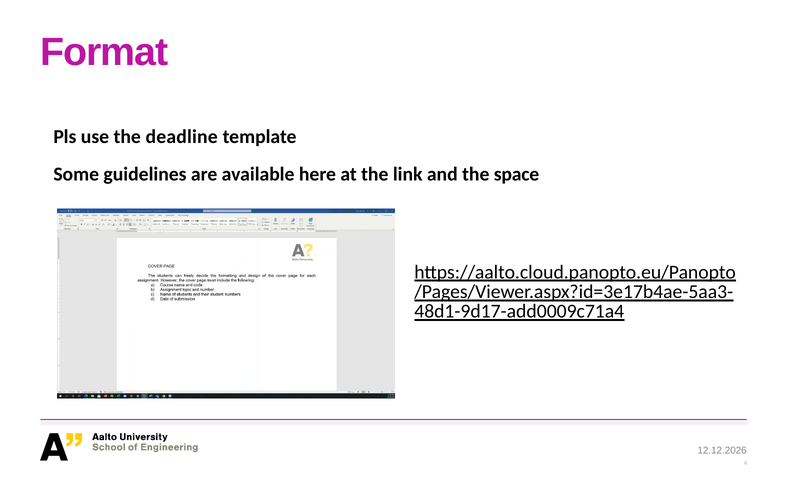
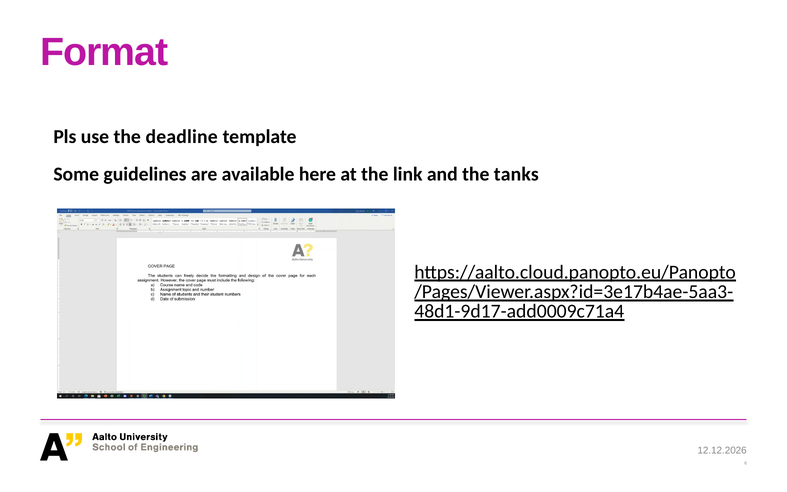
space: space -> tanks
